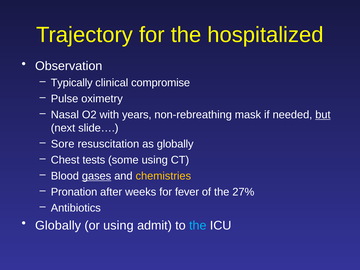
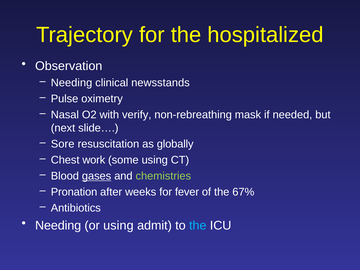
Typically at (72, 83): Typically -> Needing
compromise: compromise -> newsstands
years: years -> verify
but underline: present -> none
tests: tests -> work
chemistries colour: yellow -> light green
27%: 27% -> 67%
Globally at (58, 225): Globally -> Needing
